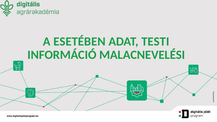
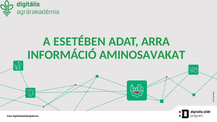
TESTI: TESTI -> ARRA
MALACNEVELÉSI: MALACNEVELÉSI -> AMINOSAVAKAT
